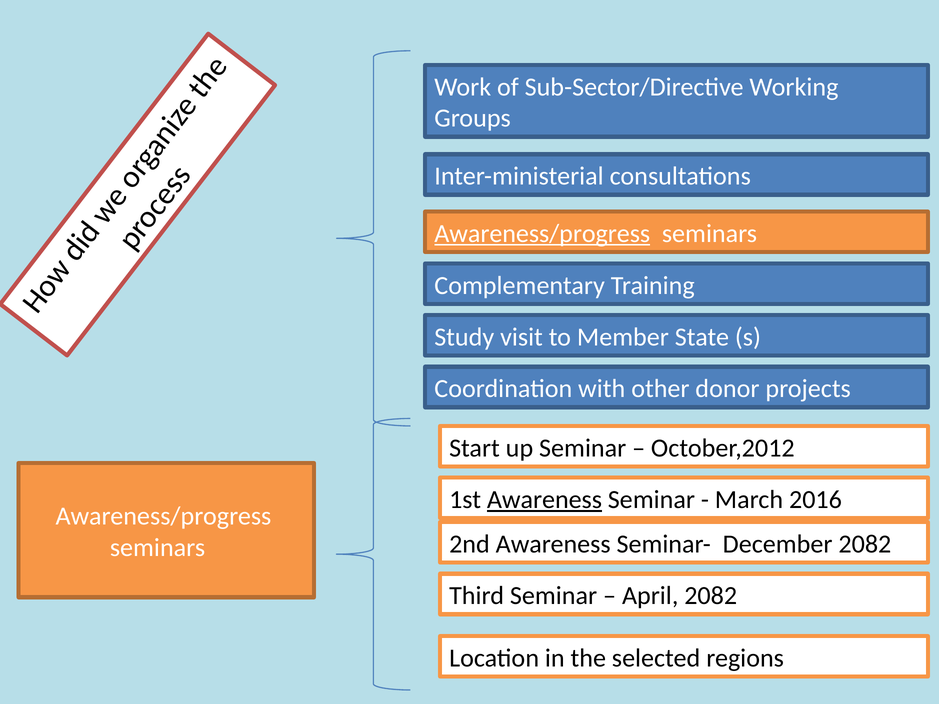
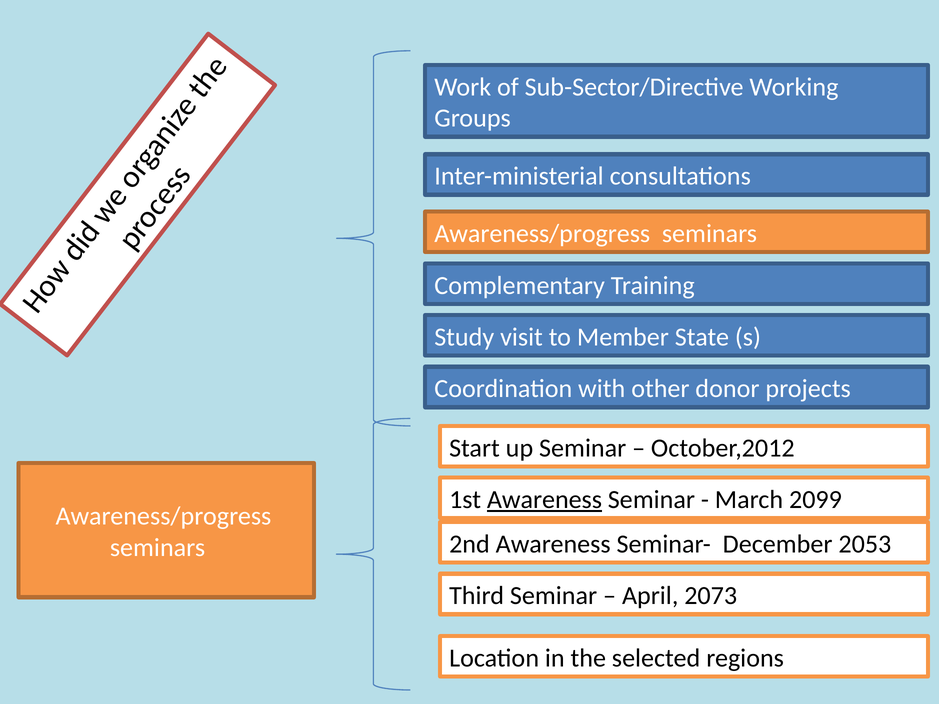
Awareness/progress at (542, 234) underline: present -> none
2016: 2016 -> 2099
December 2082: 2082 -> 2053
April 2082: 2082 -> 2073
